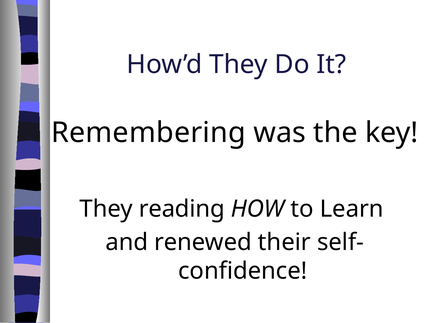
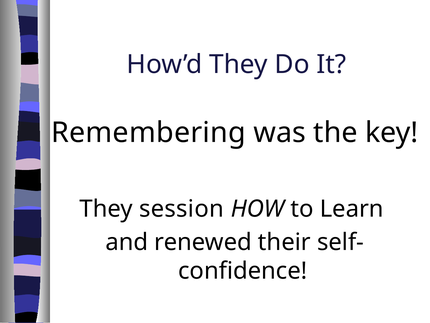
reading: reading -> session
